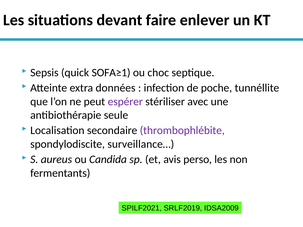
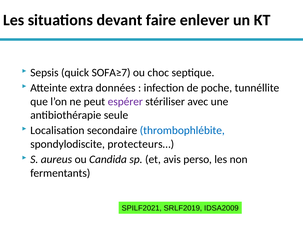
SOFA≥1: SOFA≥1 -> SOFA≥7
thrombophlébite colour: purple -> blue
surveillance…: surveillance… -> protecteurs…
